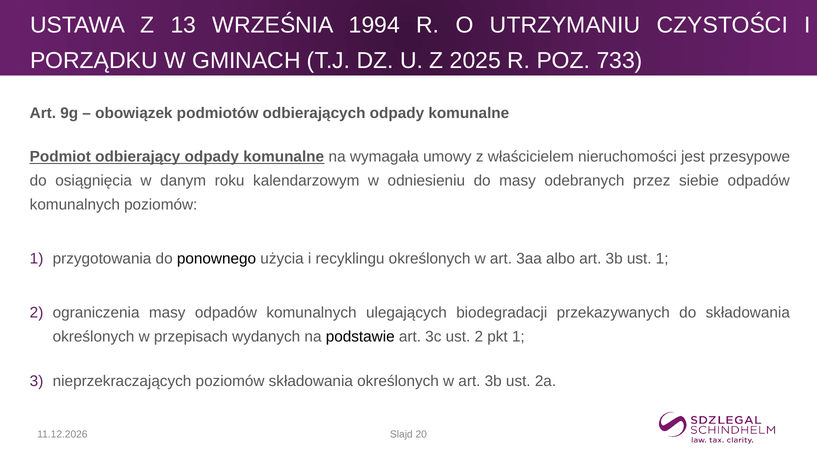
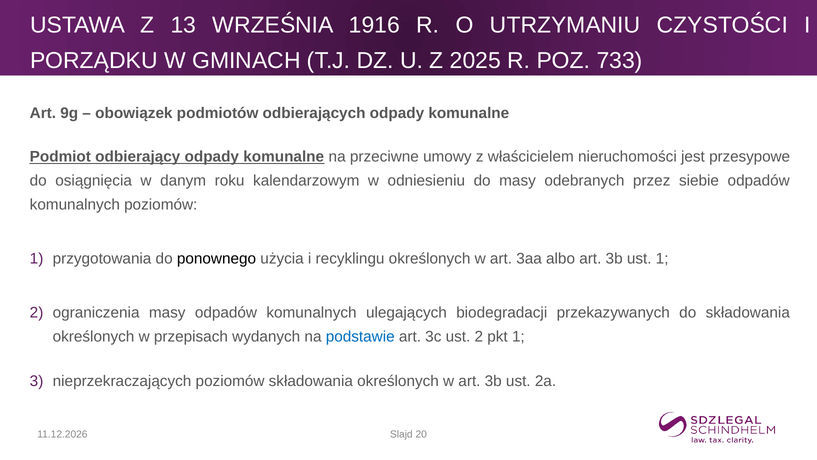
1994: 1994 -> 1916
wymagała: wymagała -> przeciwne
podstawie colour: black -> blue
